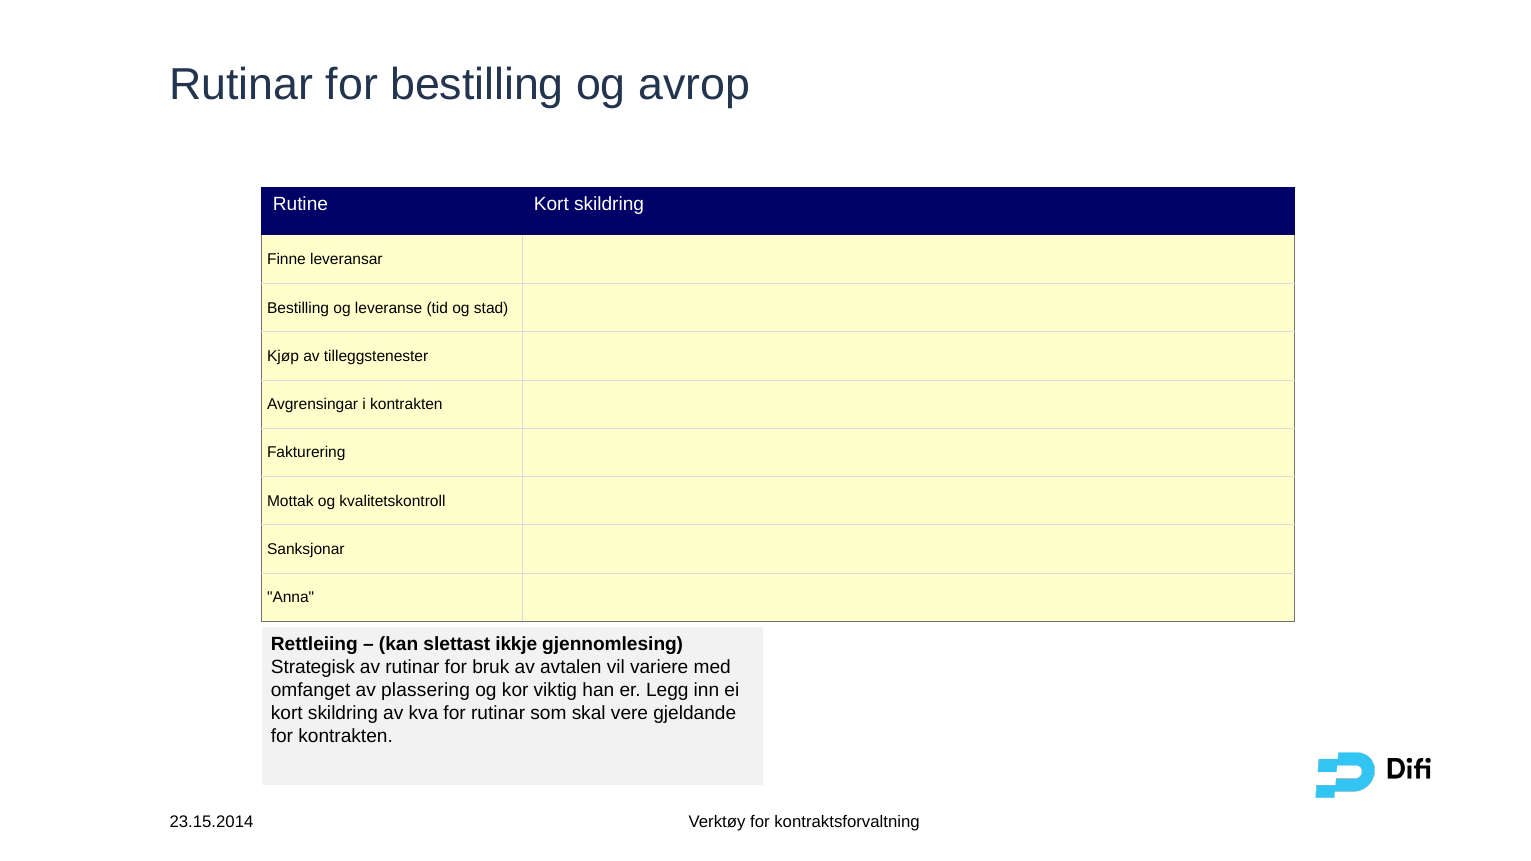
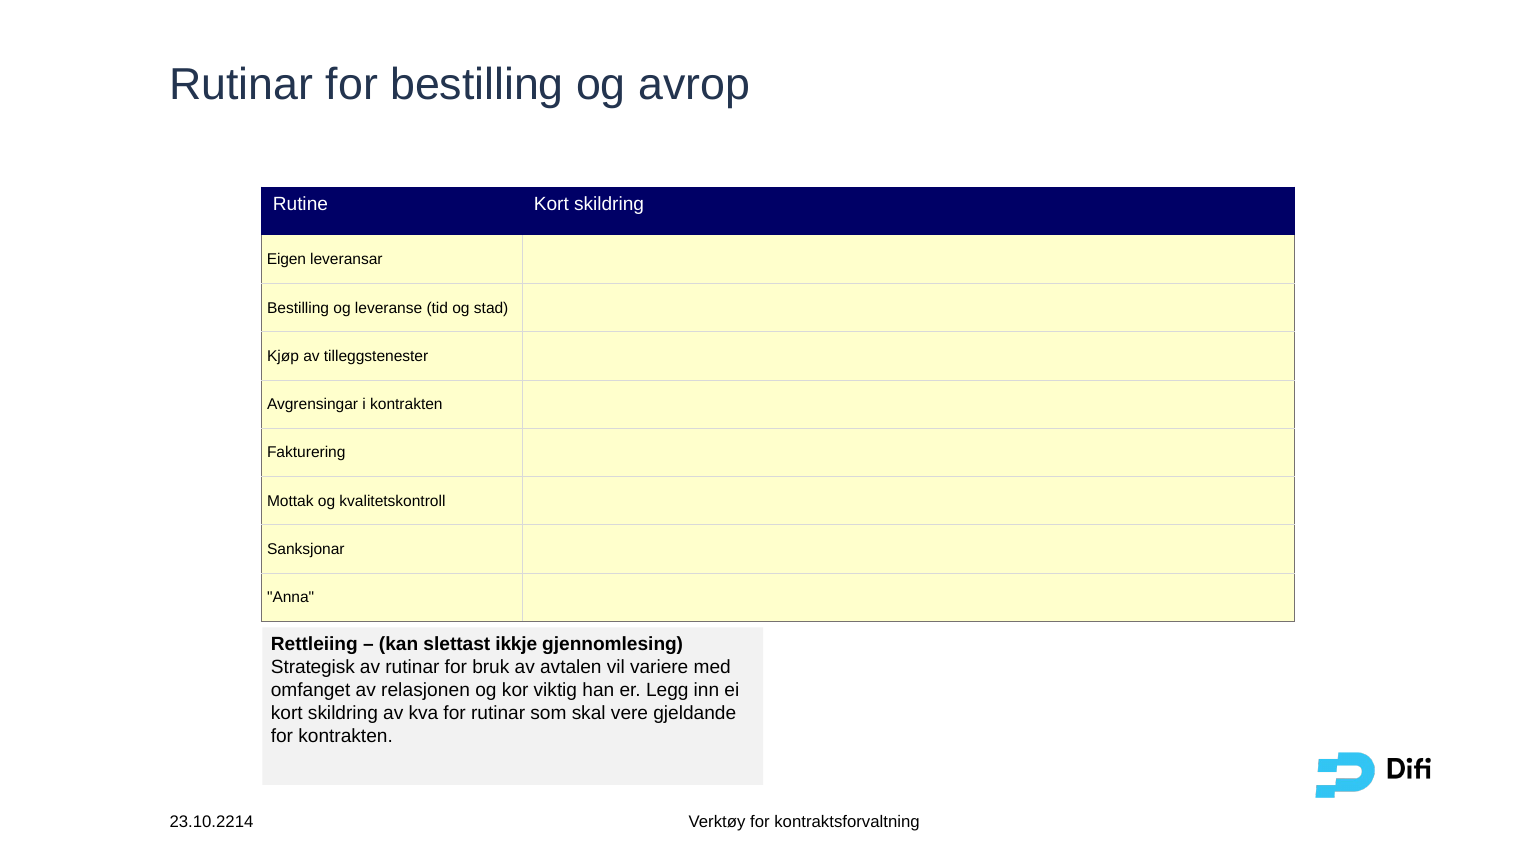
Finne: Finne -> Eigen
plassering: plassering -> relasjonen
23.15.2014: 23.15.2014 -> 23.10.2214
